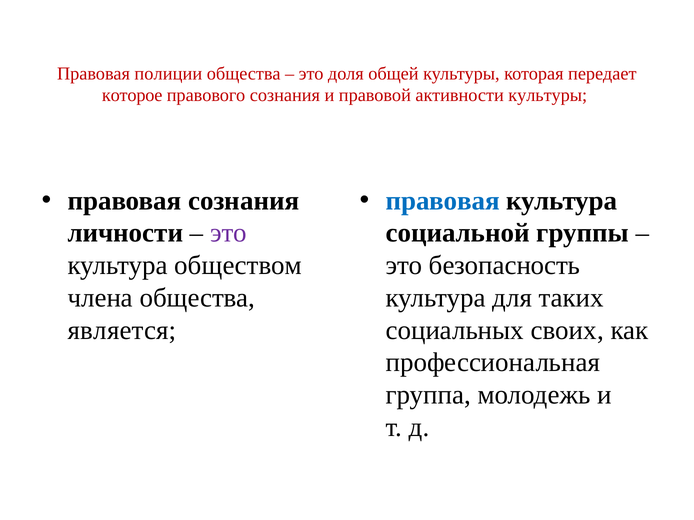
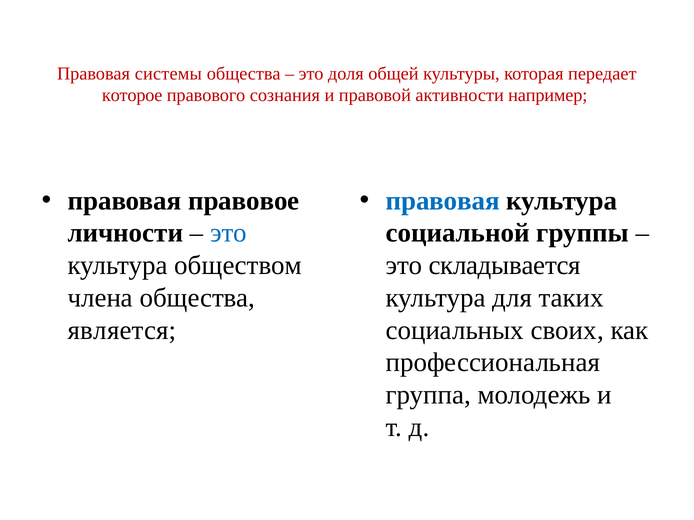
полиции: полиции -> системы
активности культуры: культуры -> например
правовая сознания: сознания -> правовое
это at (228, 233) colour: purple -> blue
безопасность: безопасность -> складывается
